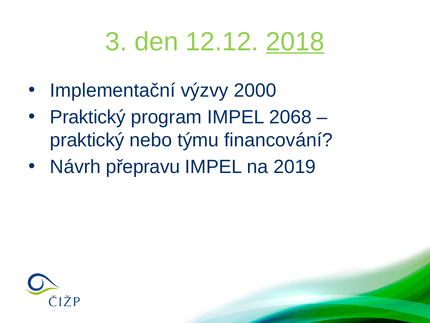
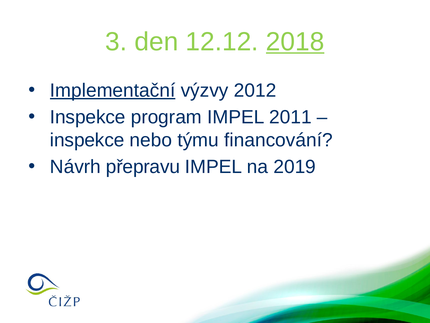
Implementační underline: none -> present
2000: 2000 -> 2012
Praktický at (88, 117): Praktický -> Inspekce
2068: 2068 -> 2011
praktický at (87, 140): praktický -> inspekce
